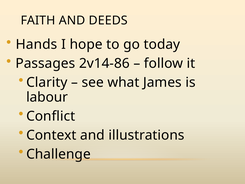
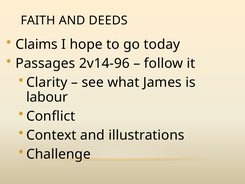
Hands: Hands -> Claims
2v14-86: 2v14-86 -> 2v14-96
